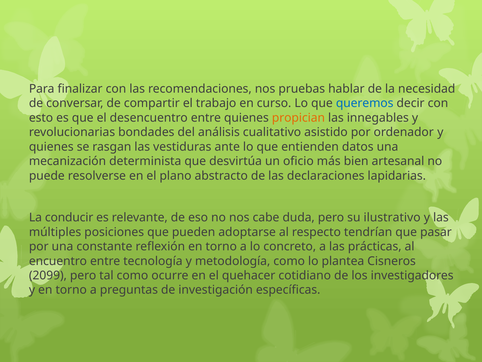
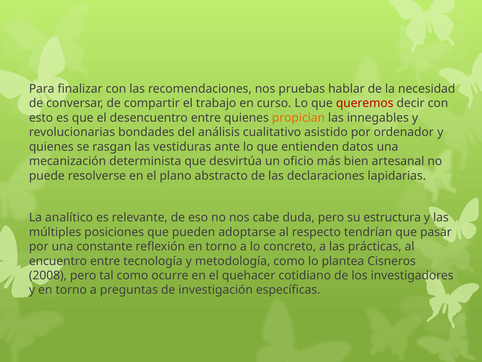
queremos colour: blue -> red
conducir: conducir -> analítico
ilustrativo: ilustrativo -> estructura
2099: 2099 -> 2008
